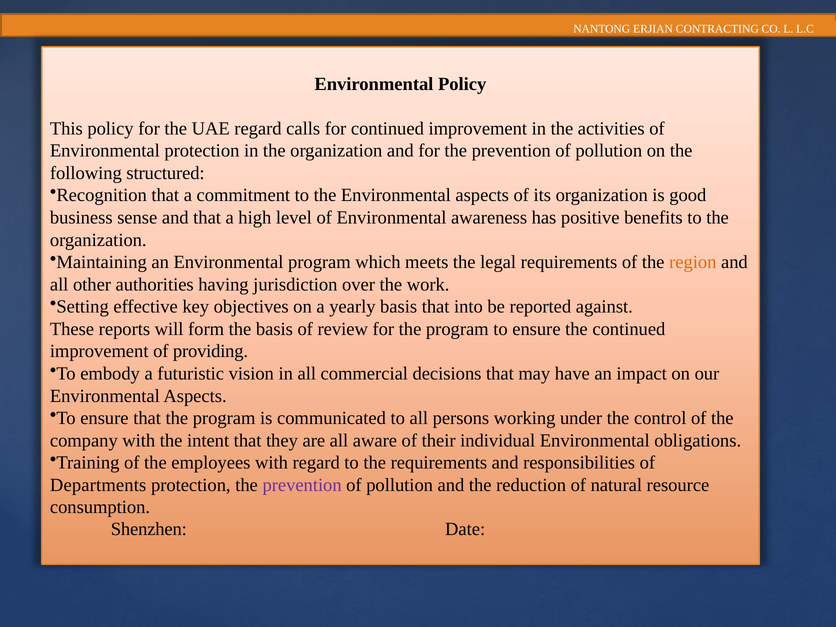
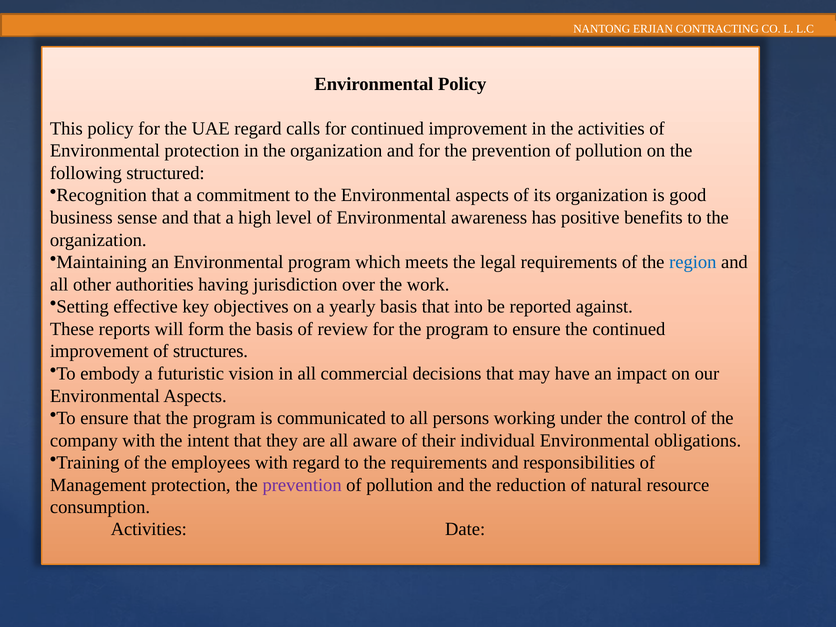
region colour: orange -> blue
providing: providing -> structures
Departments: Departments -> Management
Shenzhen at (149, 529): Shenzhen -> Activities
